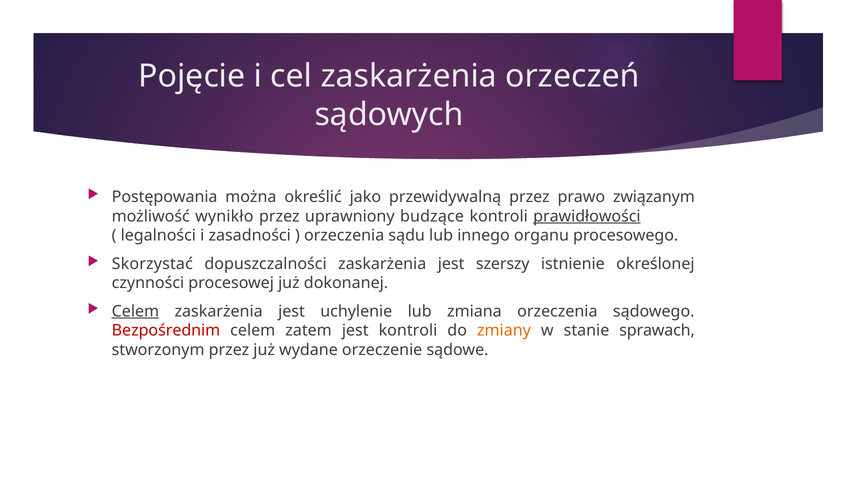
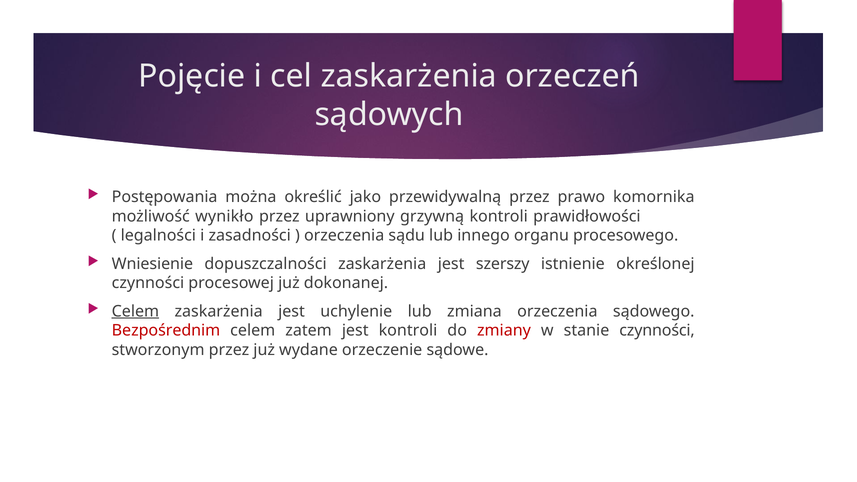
związanym: związanym -> komornika
budzące: budzące -> grzywną
prawidłowości underline: present -> none
Skorzystać: Skorzystać -> Wniesienie
zmiany colour: orange -> red
stanie sprawach: sprawach -> czynności
